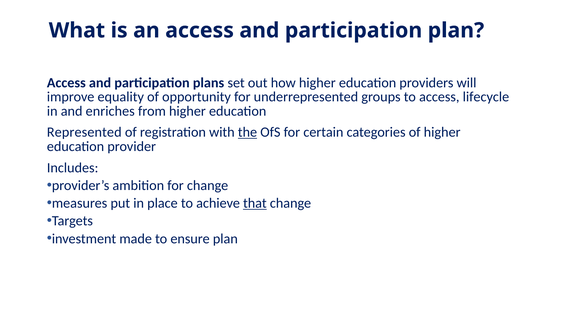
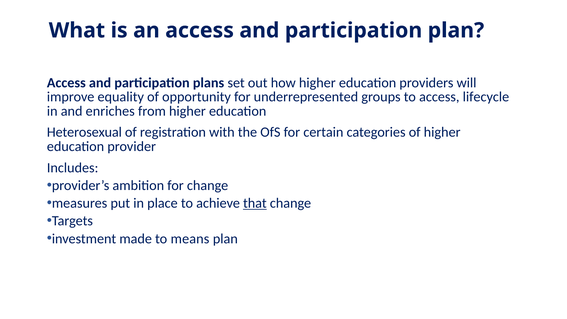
Represented: Represented -> Heterosexual
the underline: present -> none
ensure: ensure -> means
